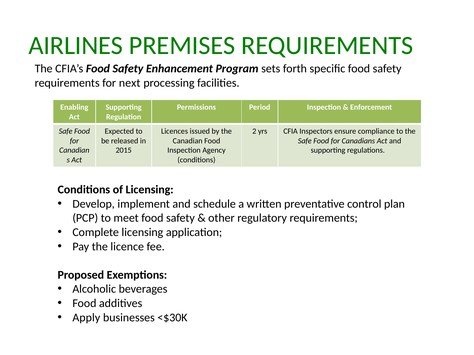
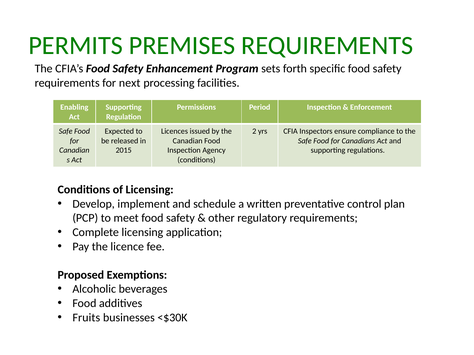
AIRLINES: AIRLINES -> PERMITS
Apply: Apply -> Fruits
